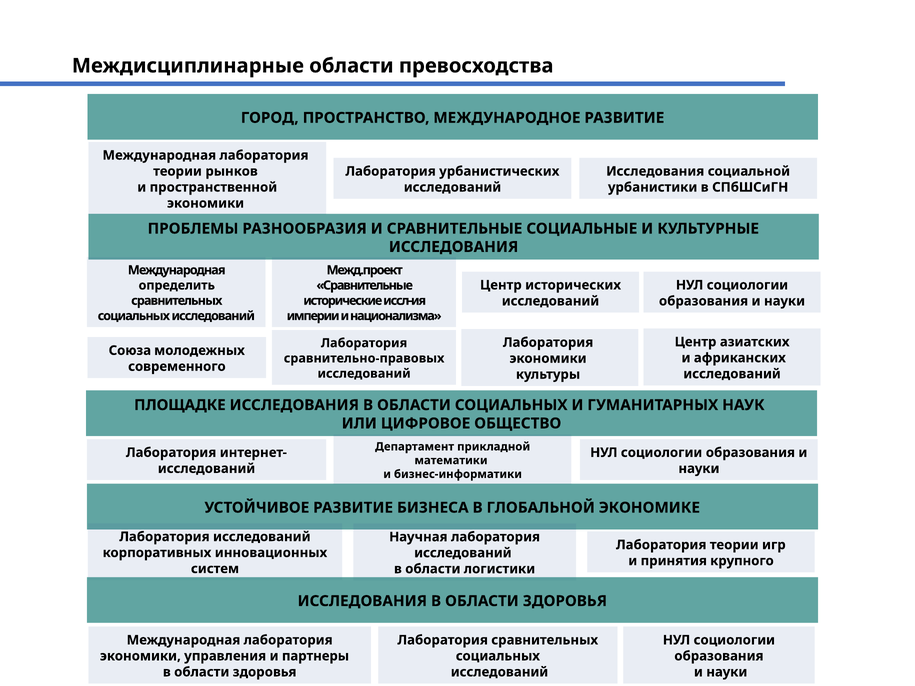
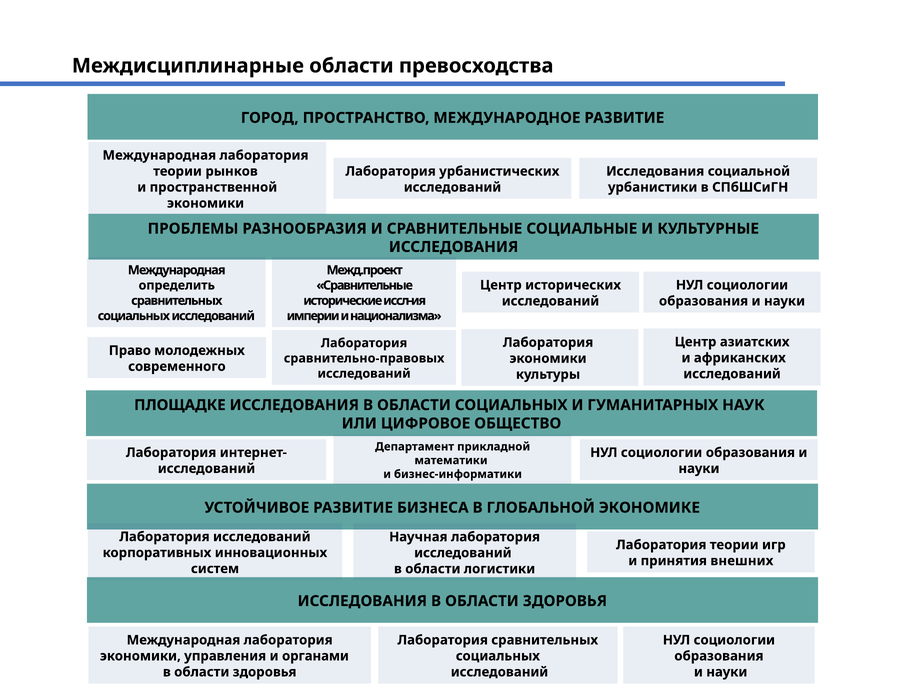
Союза: Союза -> Право
крупного: крупного -> внешних
партнеры: партнеры -> органами
